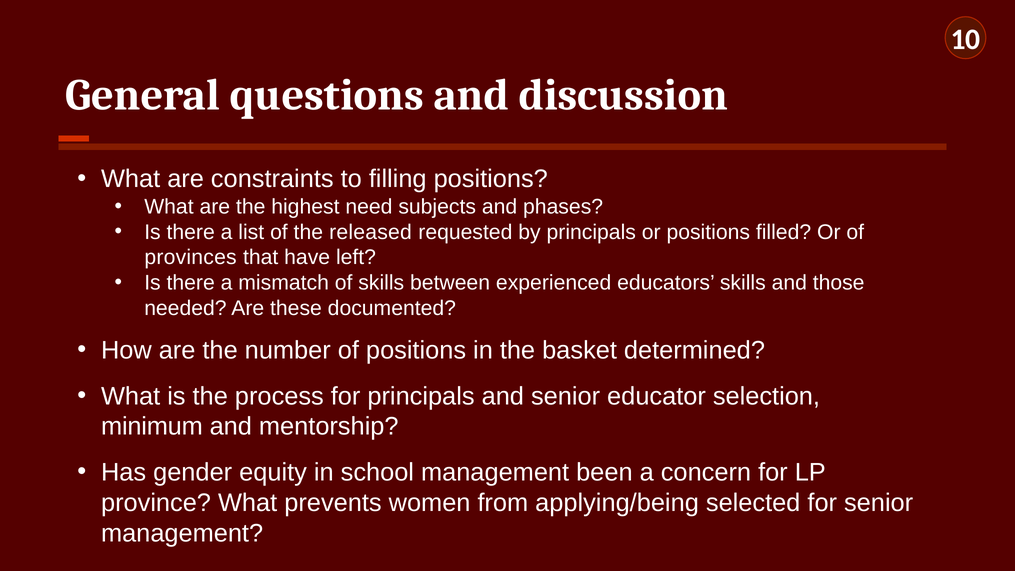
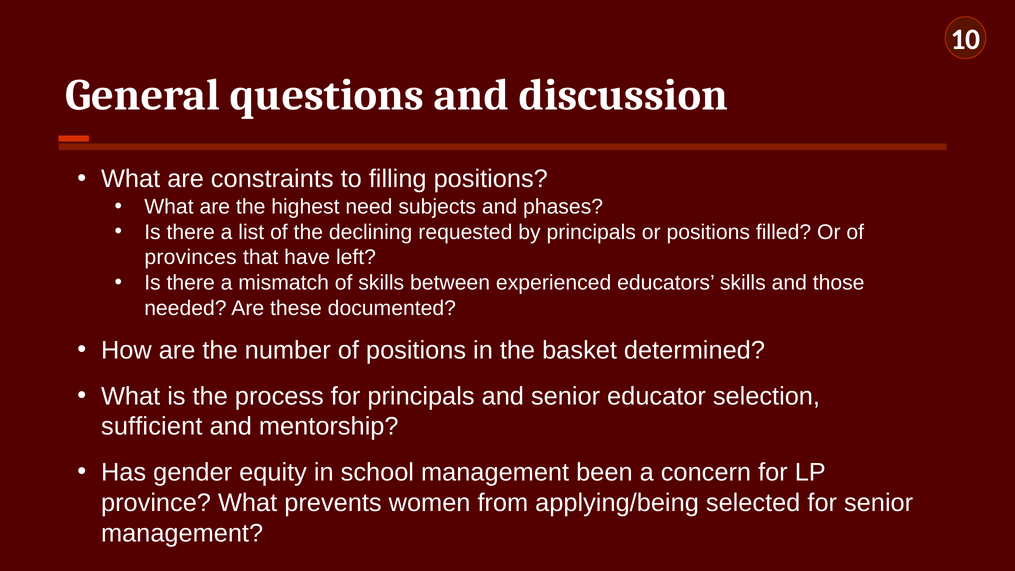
released: released -> declining
minimum: minimum -> sufficient
